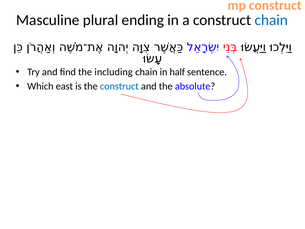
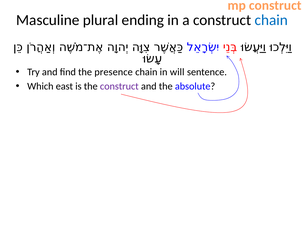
including: including -> presence
half: half -> will
construct at (119, 86) colour: blue -> purple
